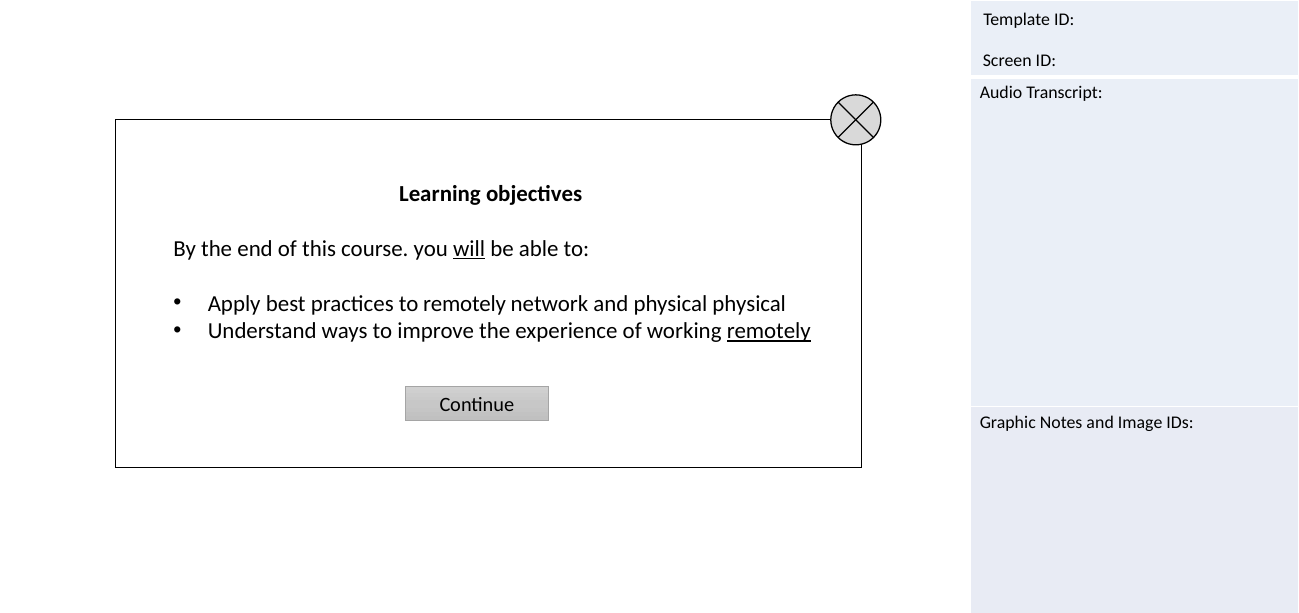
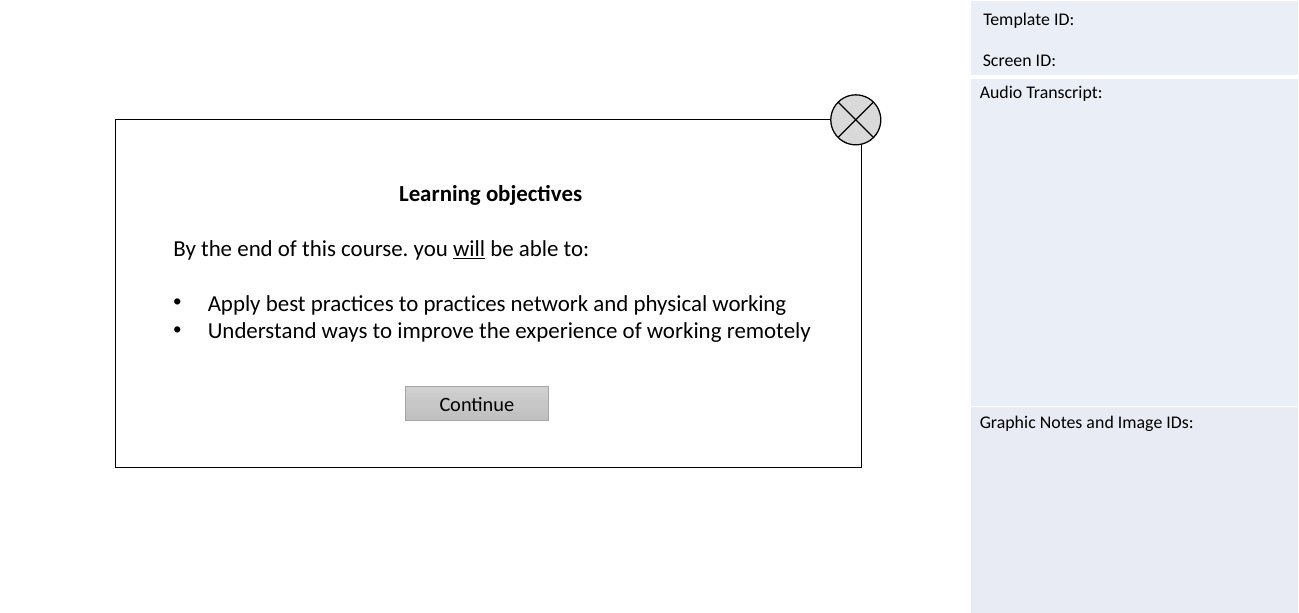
to remotely: remotely -> practices
physical physical: physical -> working
remotely at (769, 331) underline: present -> none
